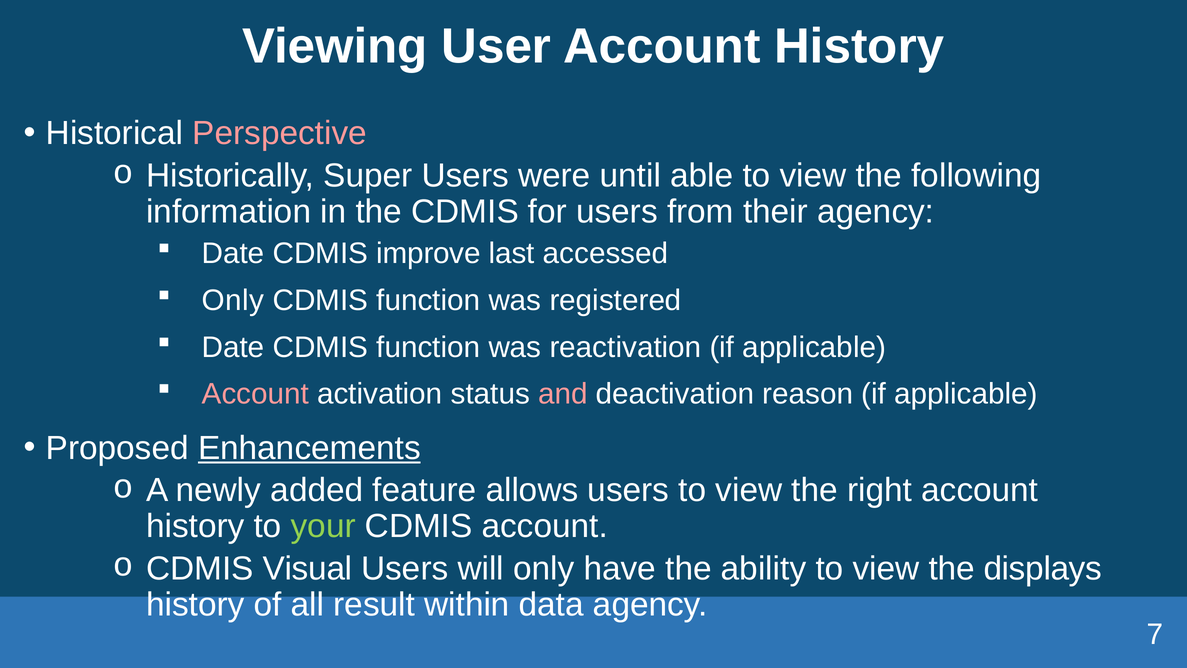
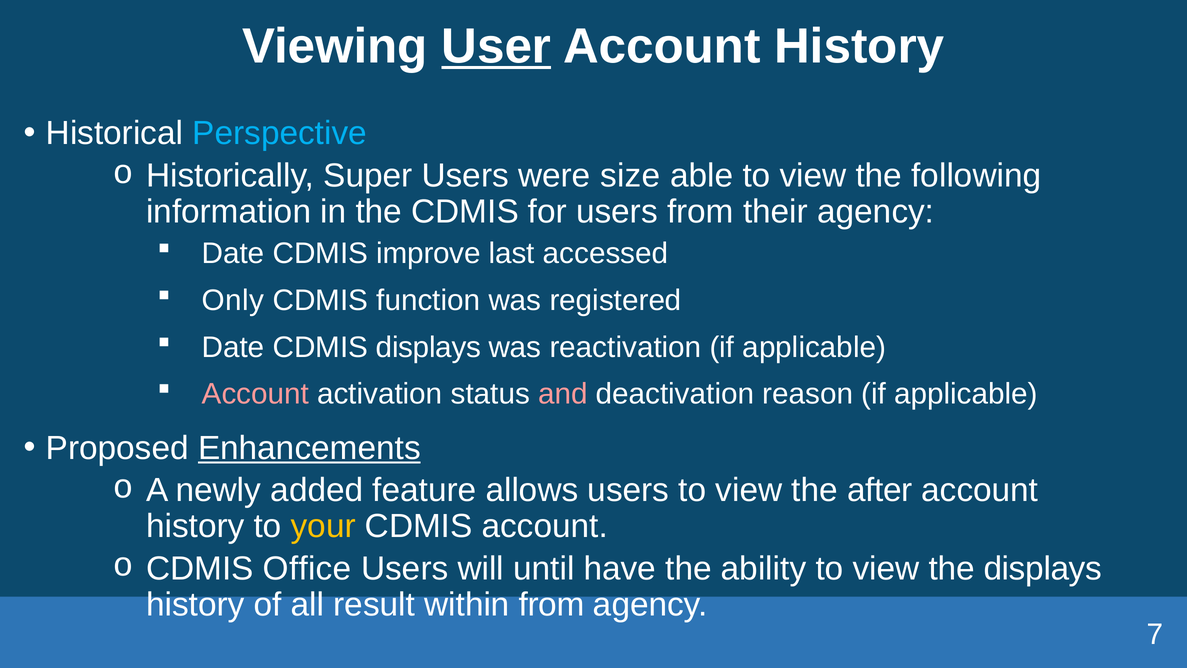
User underline: none -> present
Perspective colour: pink -> light blue
until: until -> size
Date CDMIS function: function -> displays
right: right -> after
your colour: light green -> yellow
Visual: Visual -> Office
will only: only -> until
within data: data -> from
